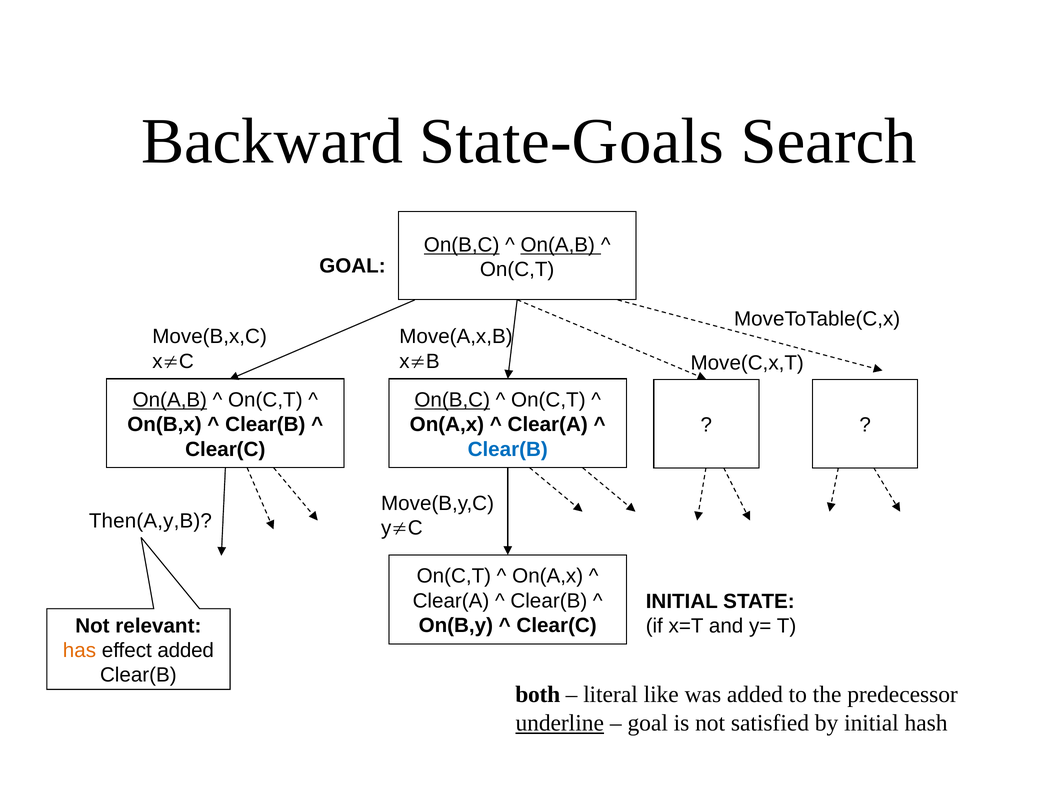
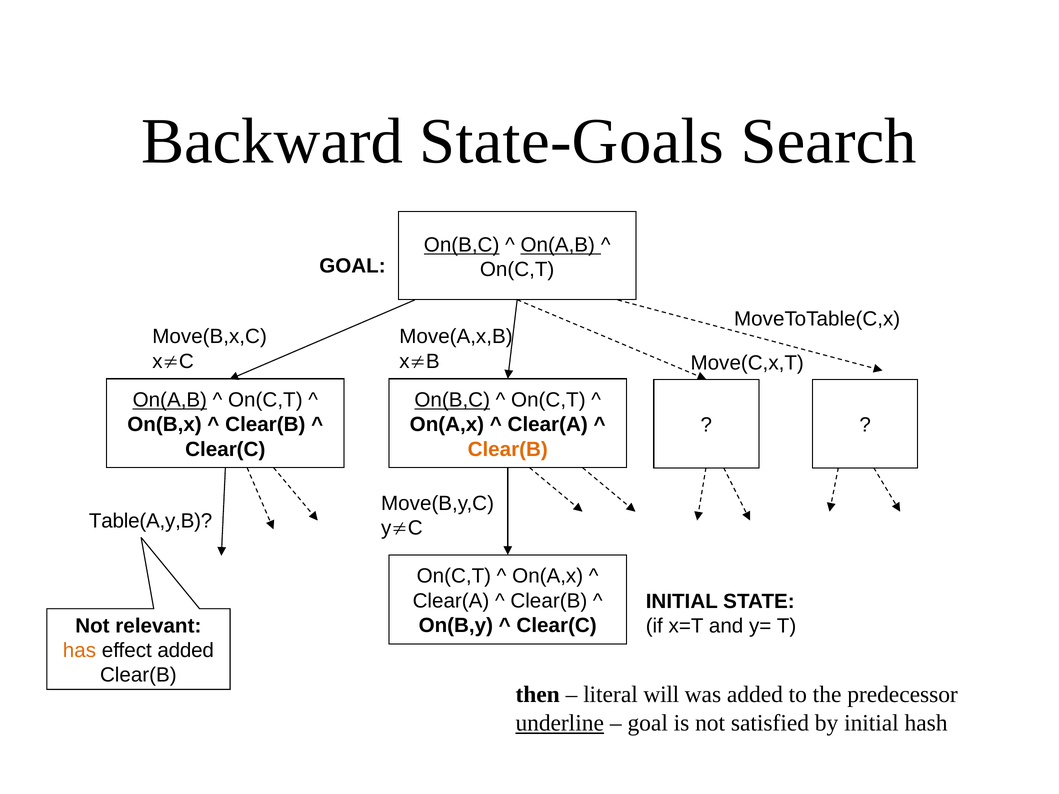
Clear(B at (508, 449) colour: blue -> orange
Then(A,y,B: Then(A,y,B -> Table(A,y,B
both: both -> then
like: like -> will
